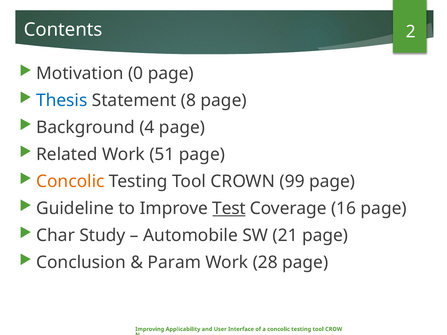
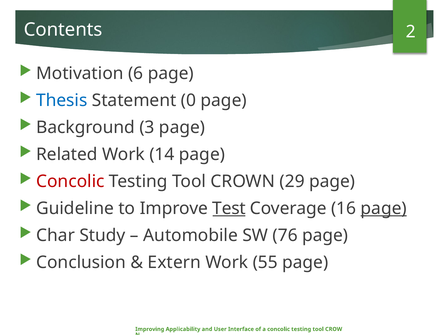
0: 0 -> 6
8: 8 -> 0
4: 4 -> 3
51: 51 -> 14
Concolic at (70, 182) colour: orange -> red
99: 99 -> 29
page at (384, 209) underline: none -> present
21: 21 -> 76
Param: Param -> Extern
28: 28 -> 55
